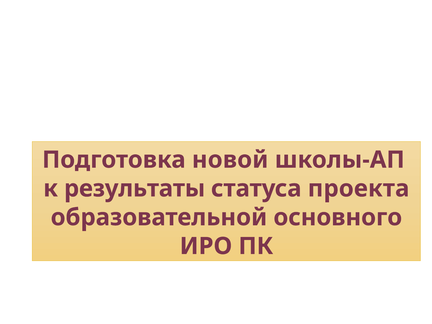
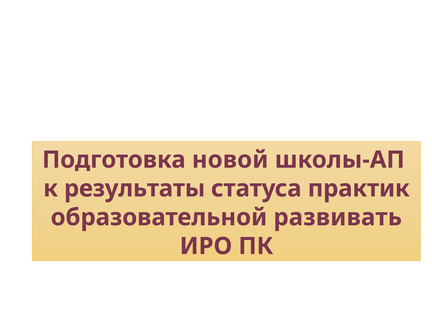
проекта: проекта -> практик
основного: основного -> развивать
